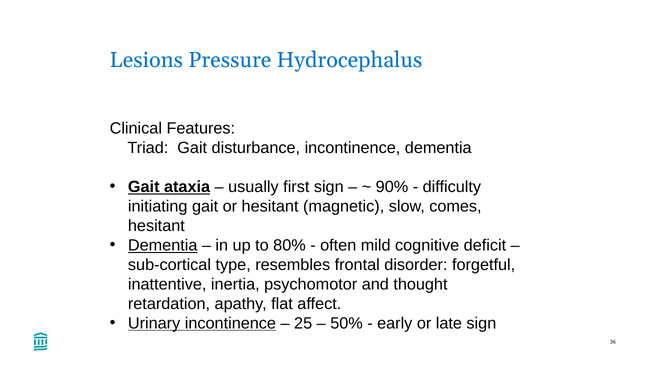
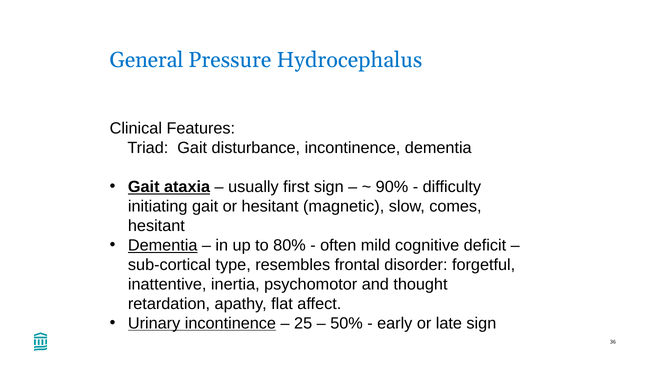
Lesions: Lesions -> General
